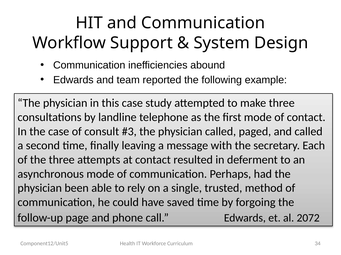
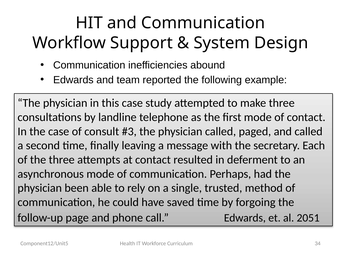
2072: 2072 -> 2051
